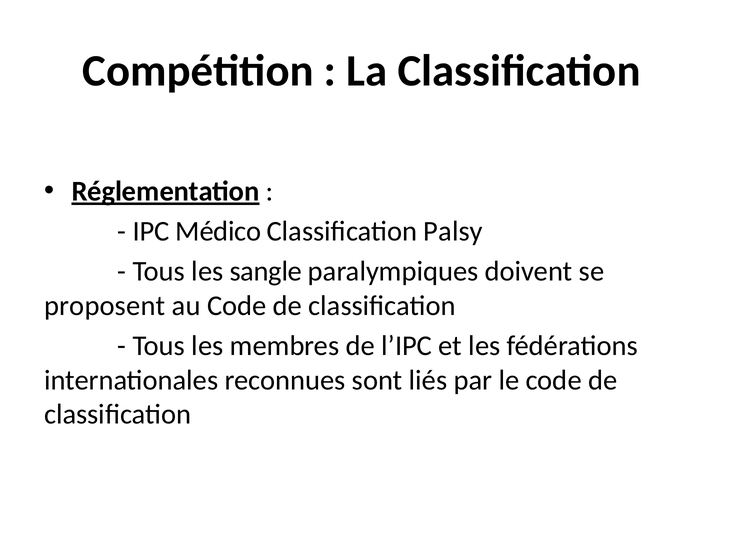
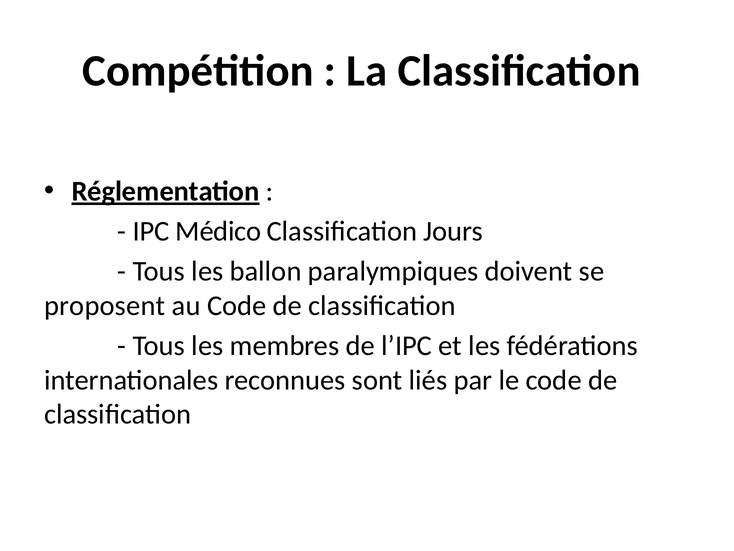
Palsy: Palsy -> Jours
sangle: sangle -> ballon
